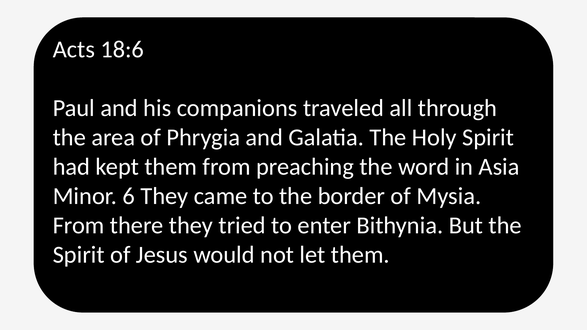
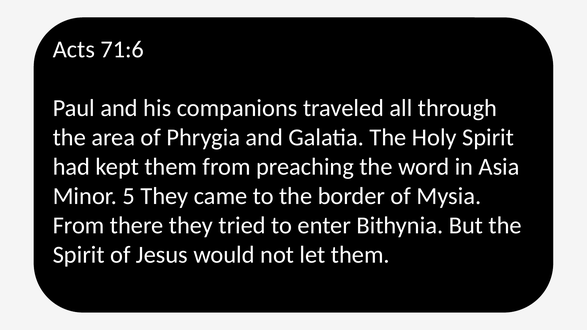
18:6: 18:6 -> 71:6
6: 6 -> 5
